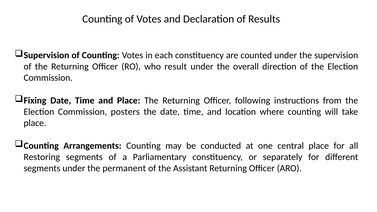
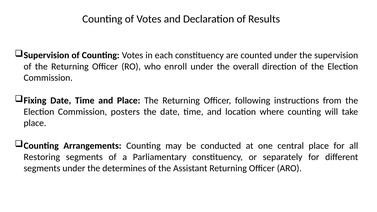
result: result -> enroll
permanent: permanent -> determines
